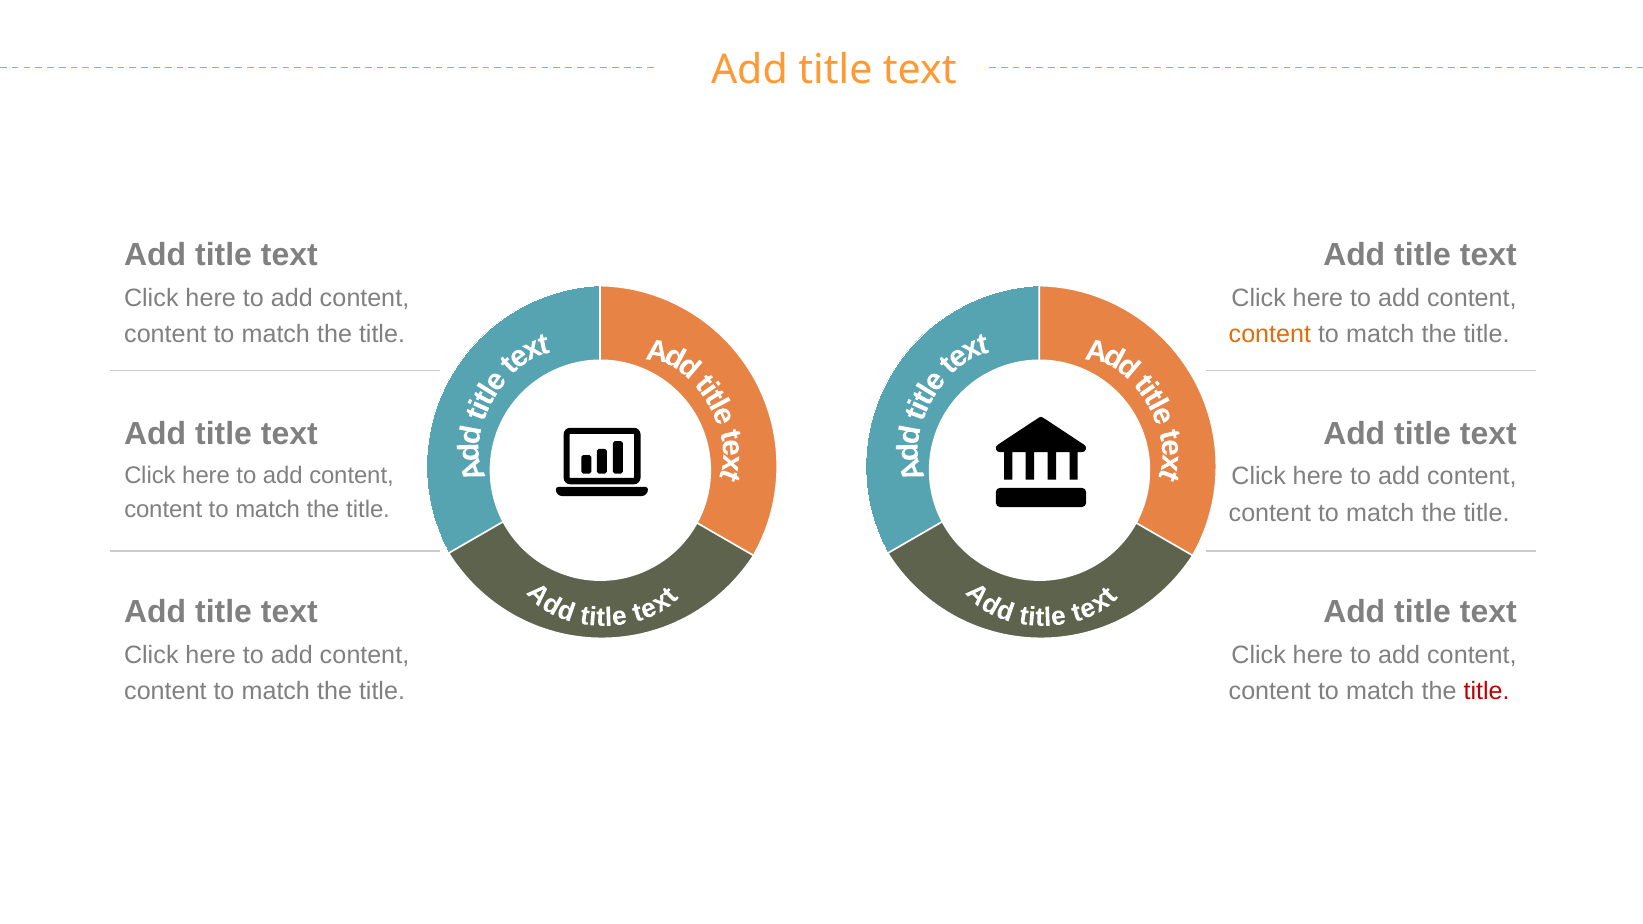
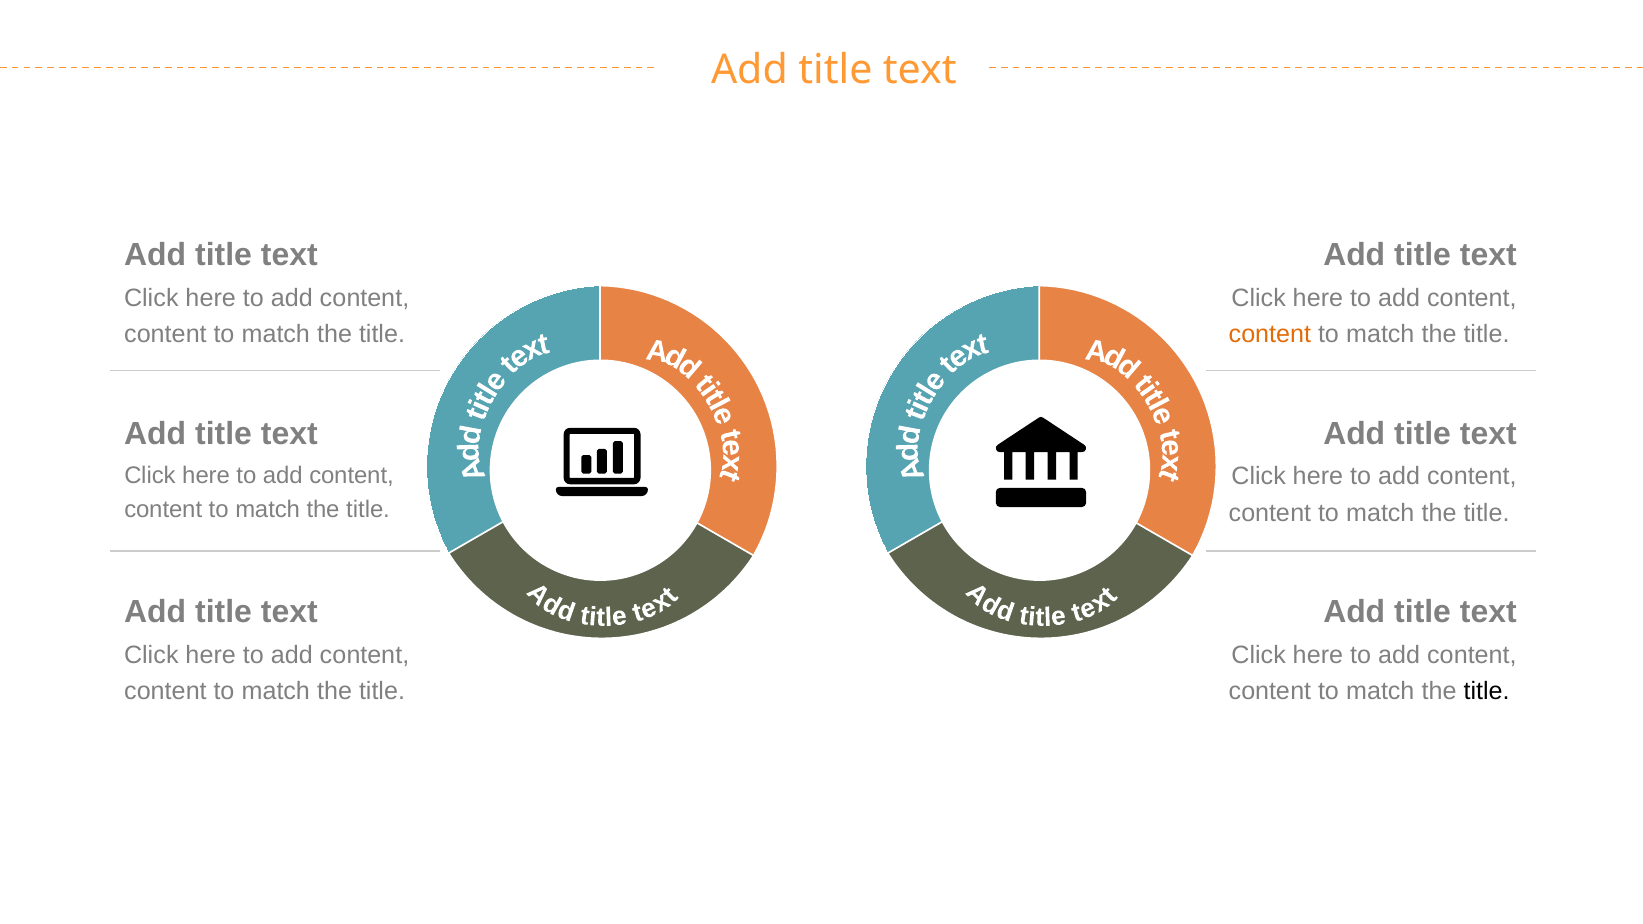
title at (1487, 691) colour: red -> black
